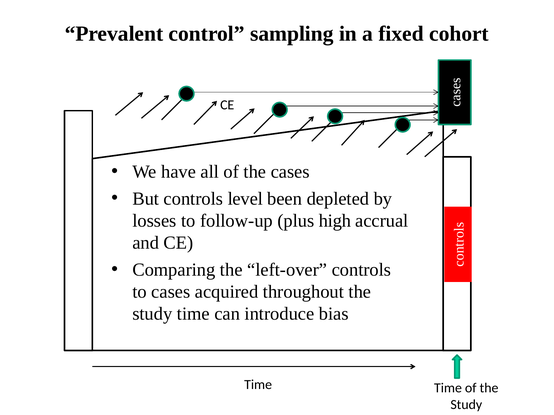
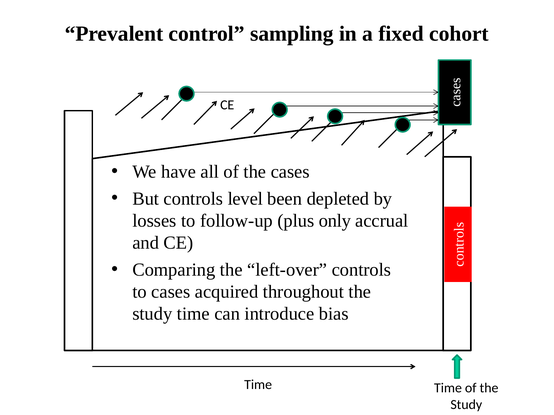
high: high -> only
